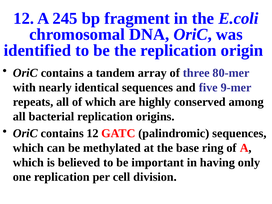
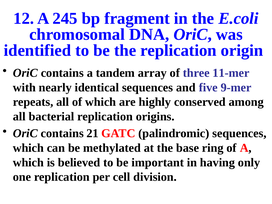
80-mer: 80-mer -> 11-mer
contains 12: 12 -> 21
